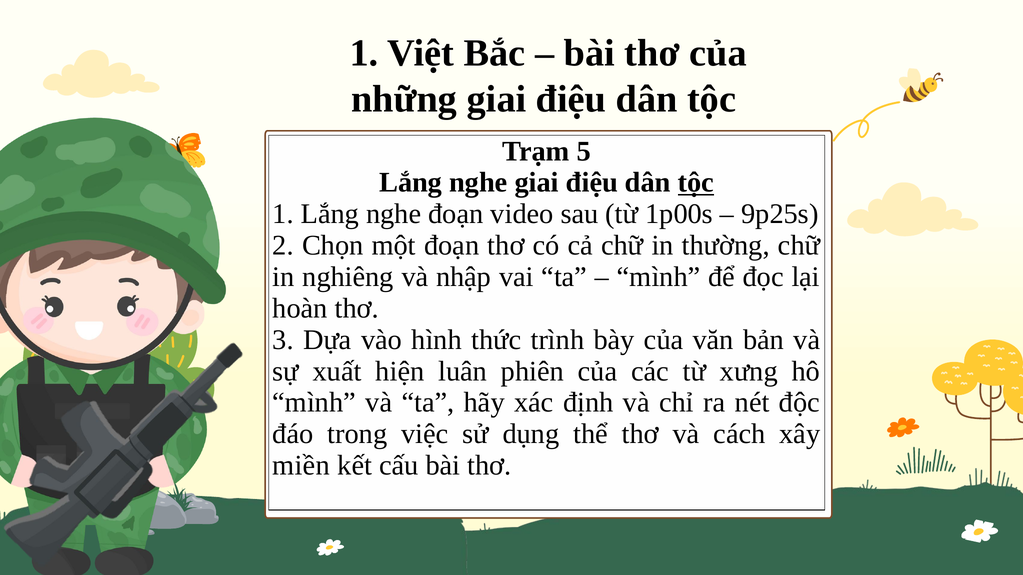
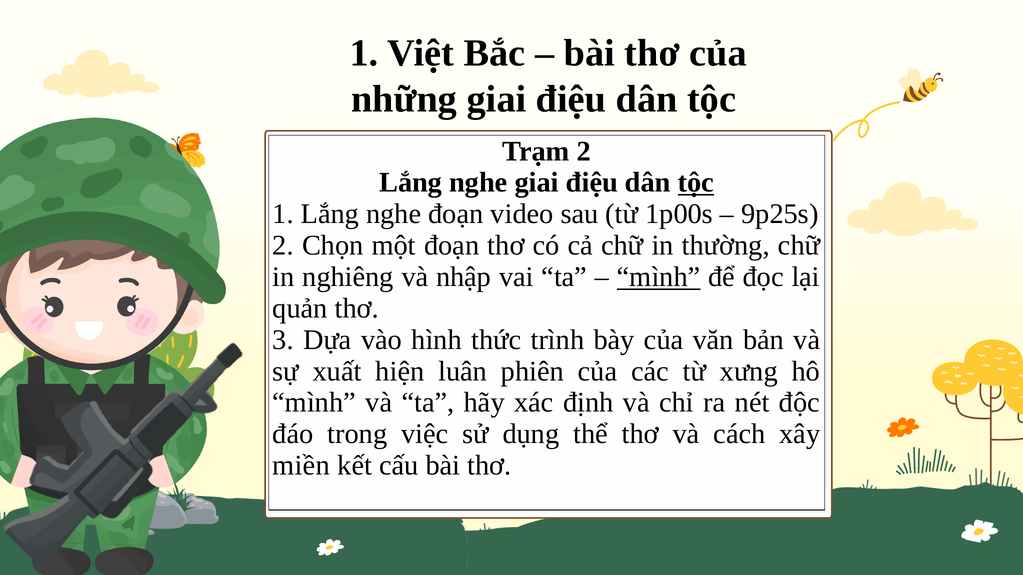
Trạm 5: 5 -> 2
mình at (659, 277) underline: none -> present
hoàn: hoàn -> quản
